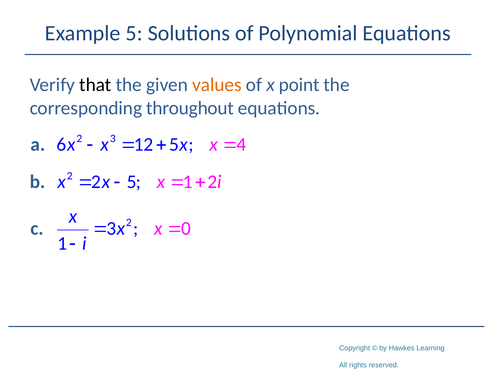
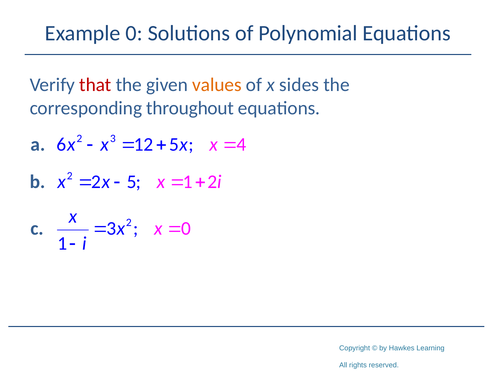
Example 5: 5 -> 0
that colour: black -> red
point: point -> sides
